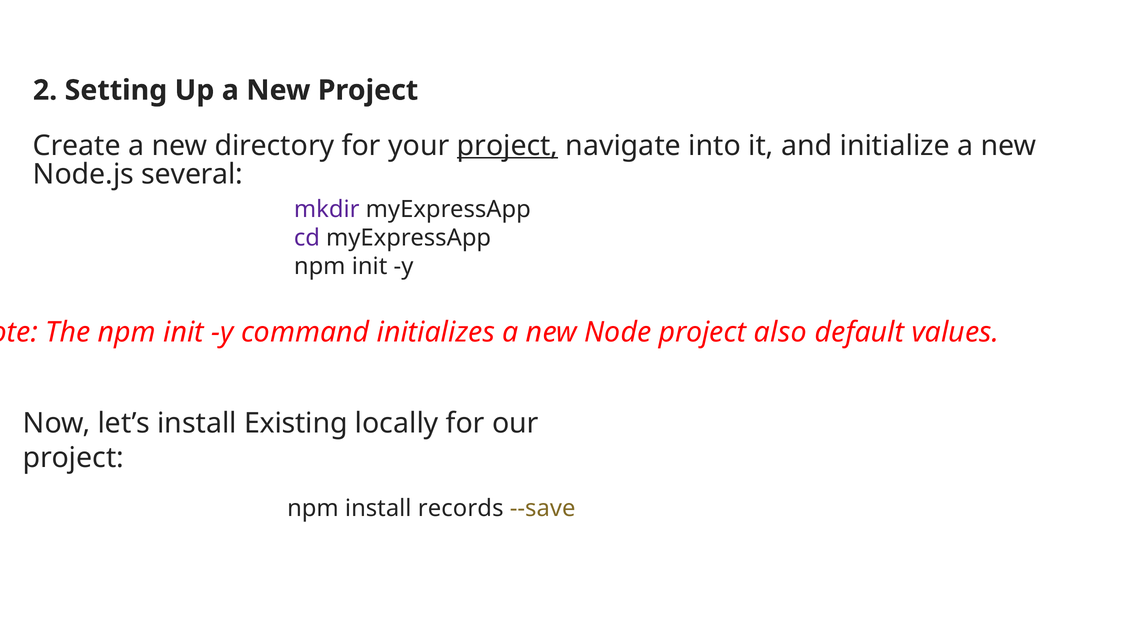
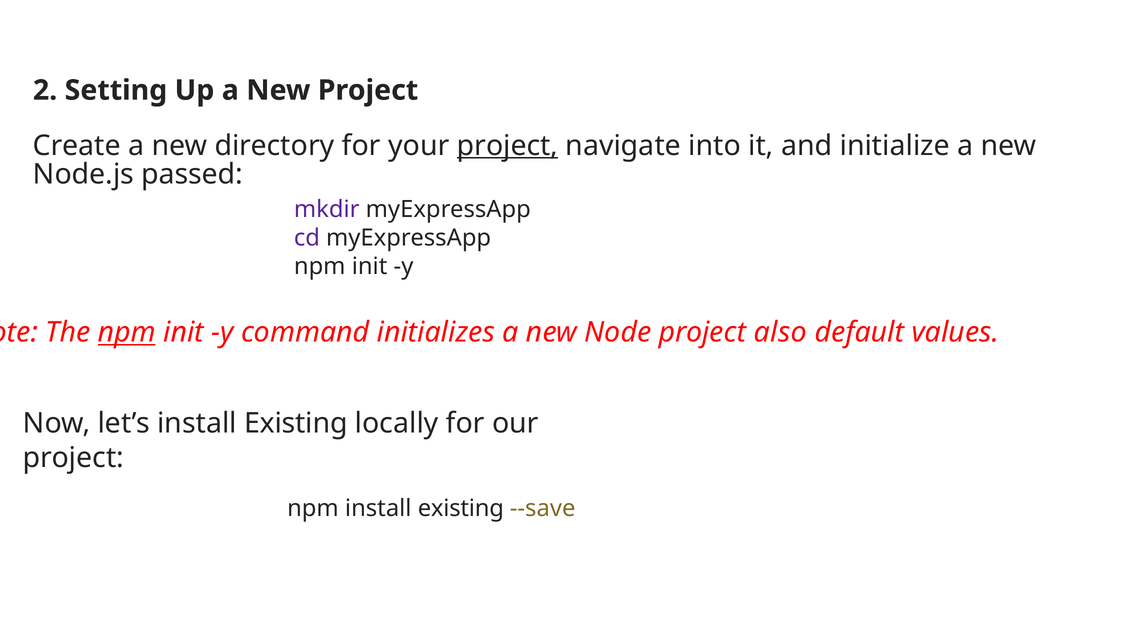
several: several -> passed
npm at (127, 333) underline: none -> present
npm install records: records -> existing
